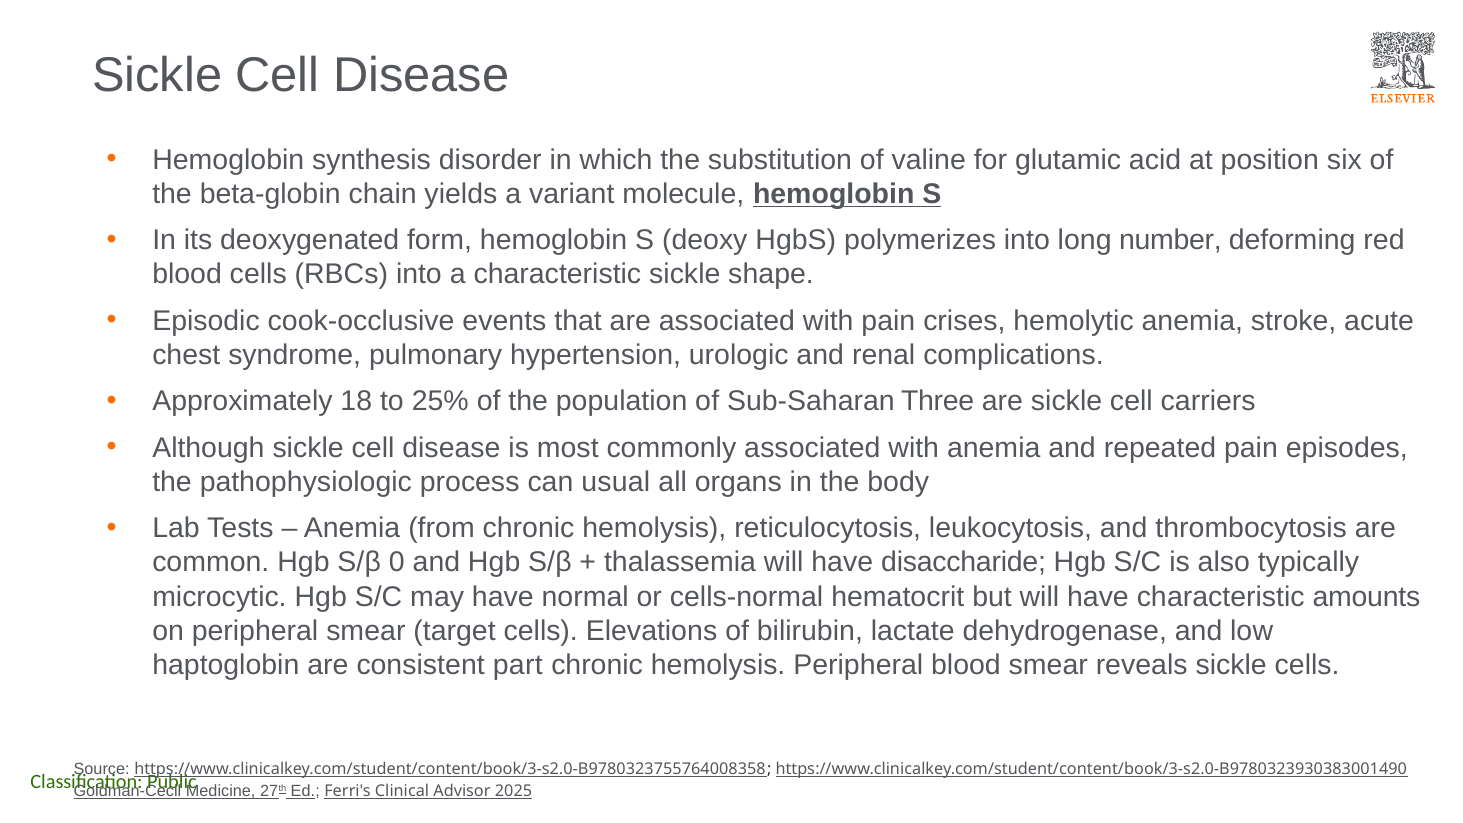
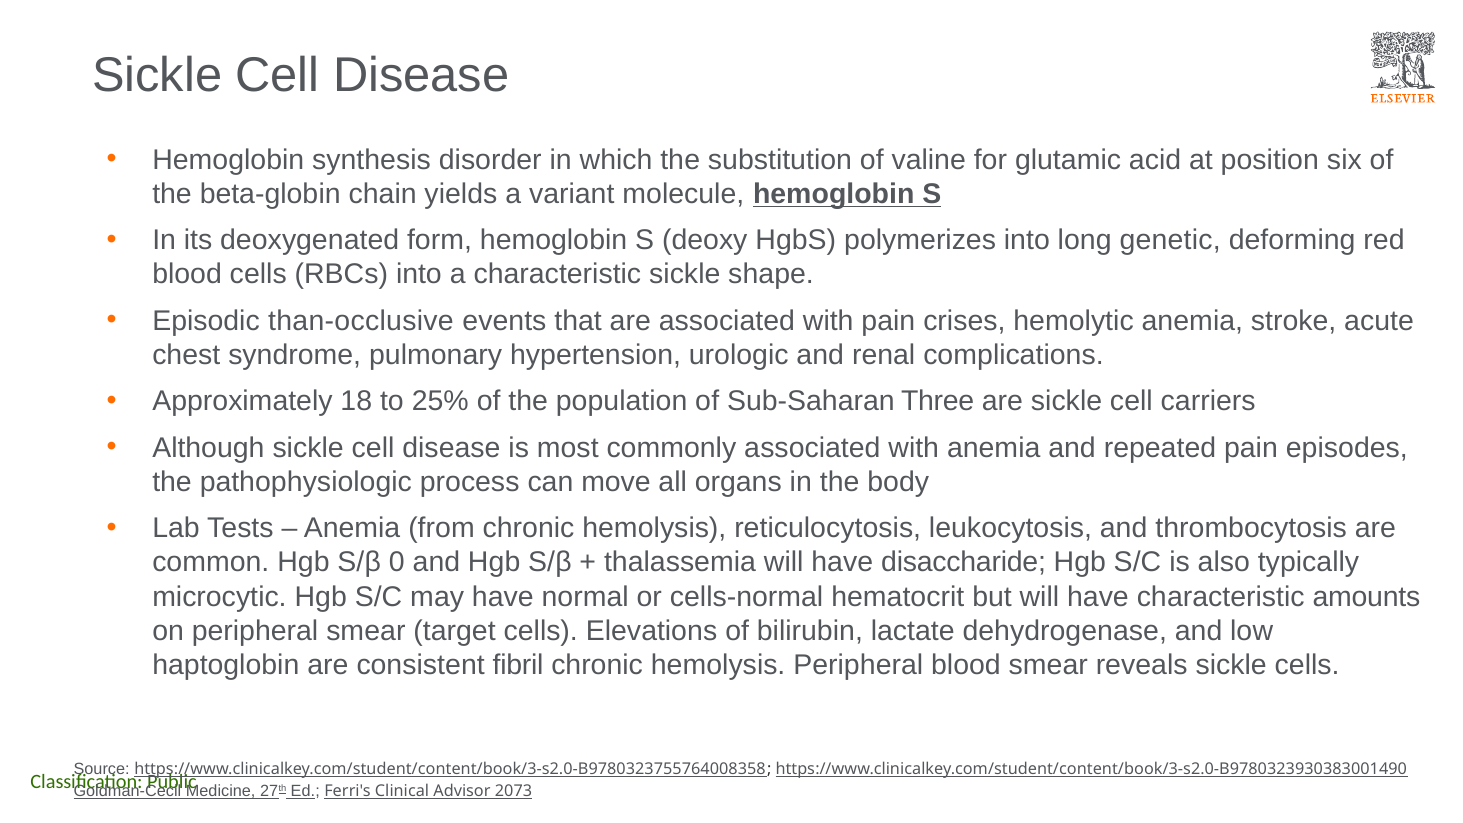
number: number -> genetic
cook-occlusive: cook-occlusive -> than-occlusive
usual: usual -> move
part: part -> fibril
2025: 2025 -> 2073
